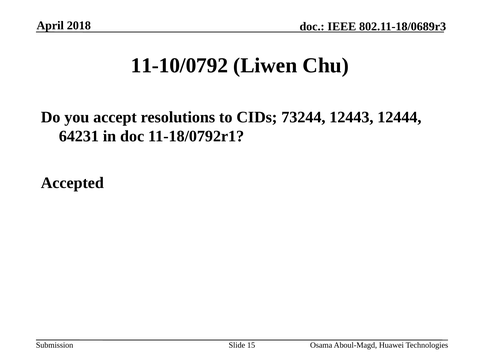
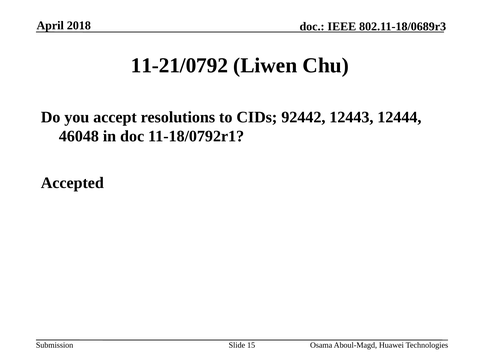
11-10/0792: 11-10/0792 -> 11-21/0792
73244: 73244 -> 92442
64231: 64231 -> 46048
